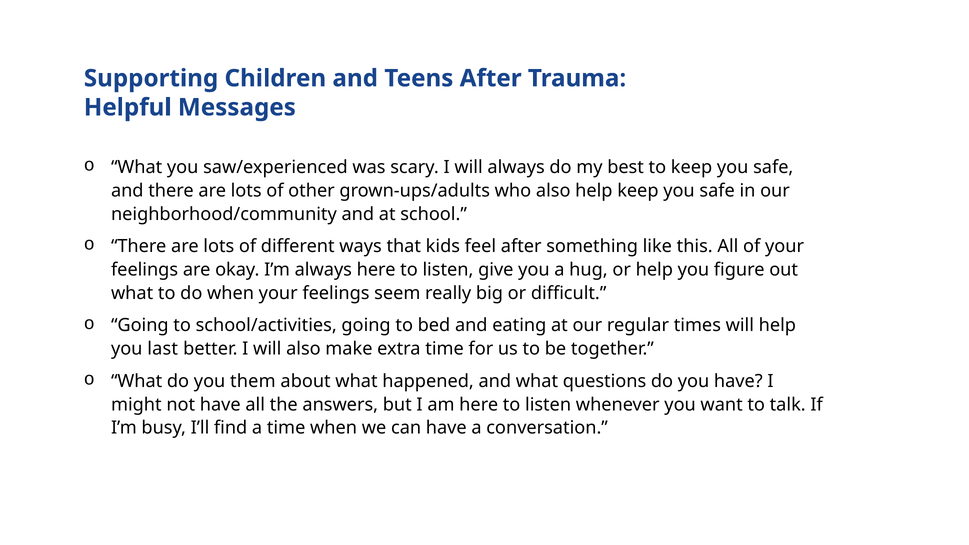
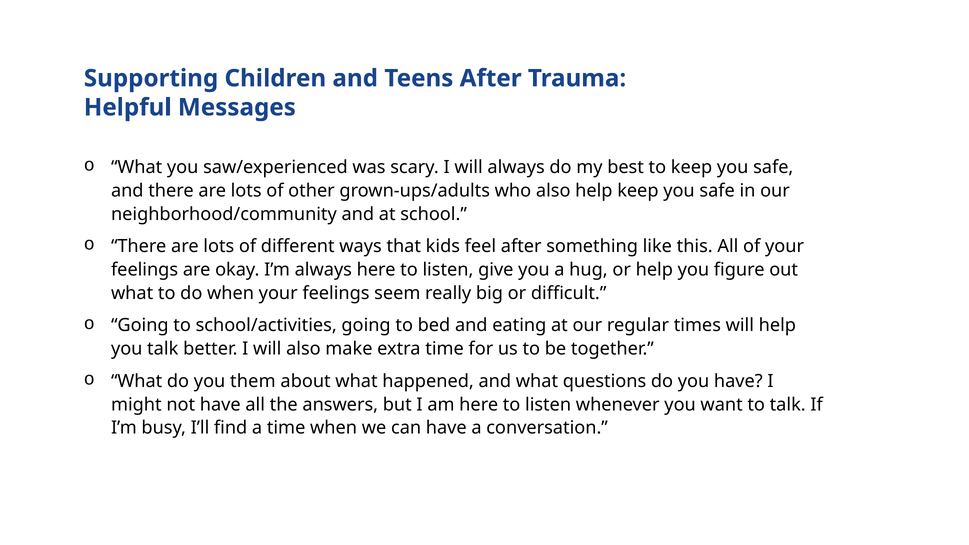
you last: last -> talk
